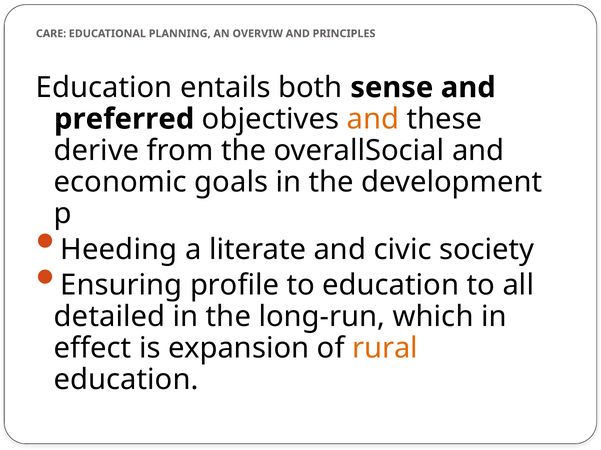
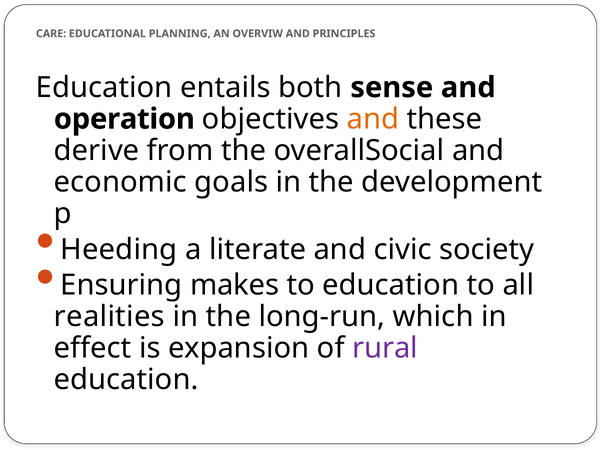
preferred: preferred -> operation
profile: profile -> makes
detailed: detailed -> realities
rural colour: orange -> purple
